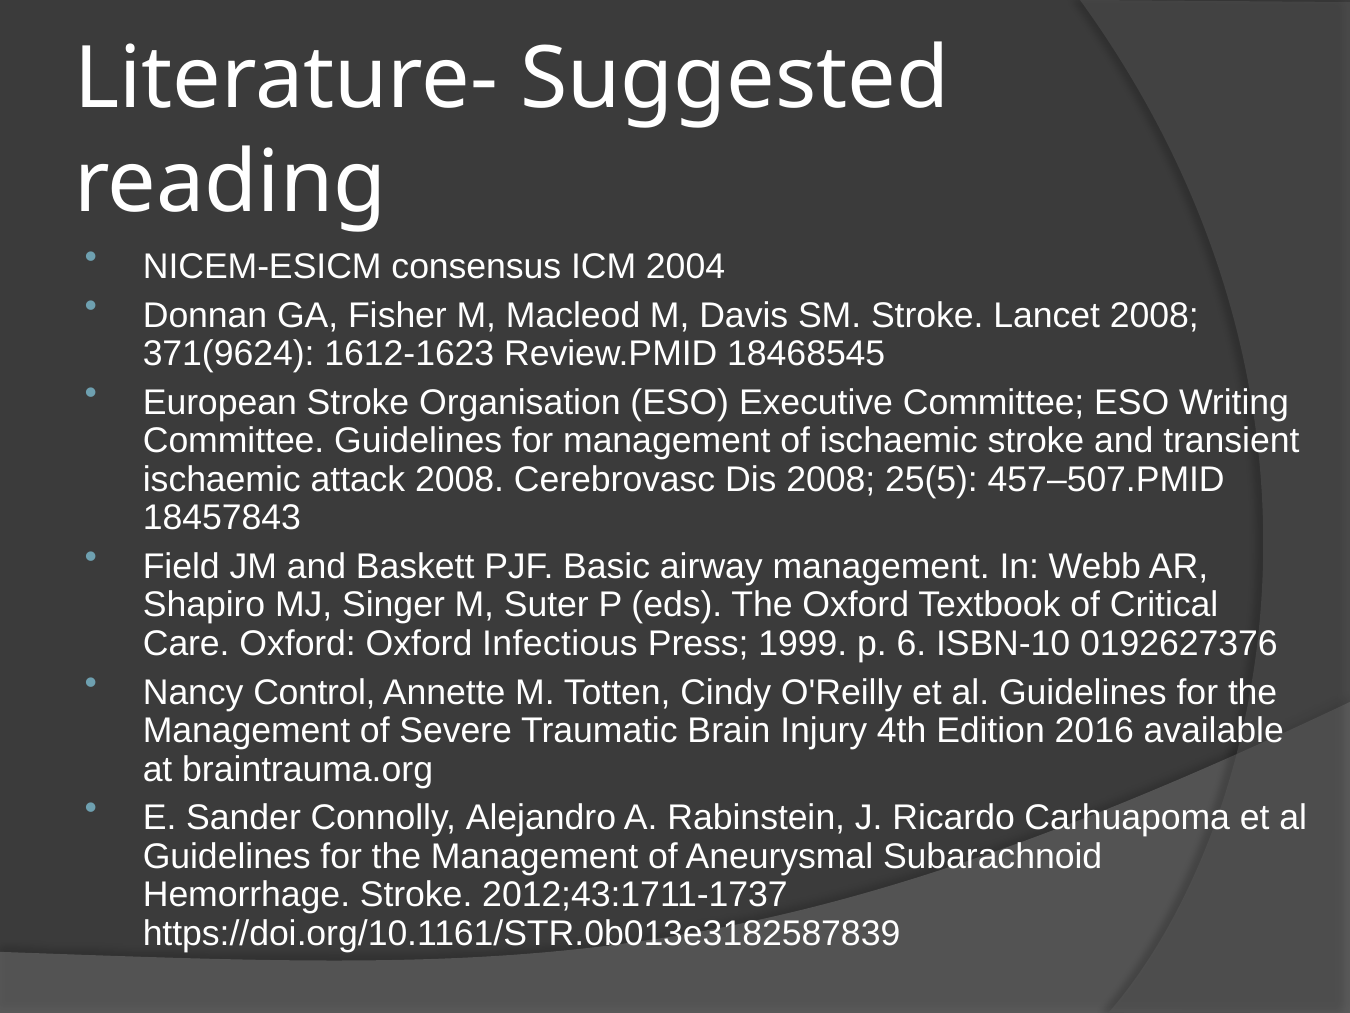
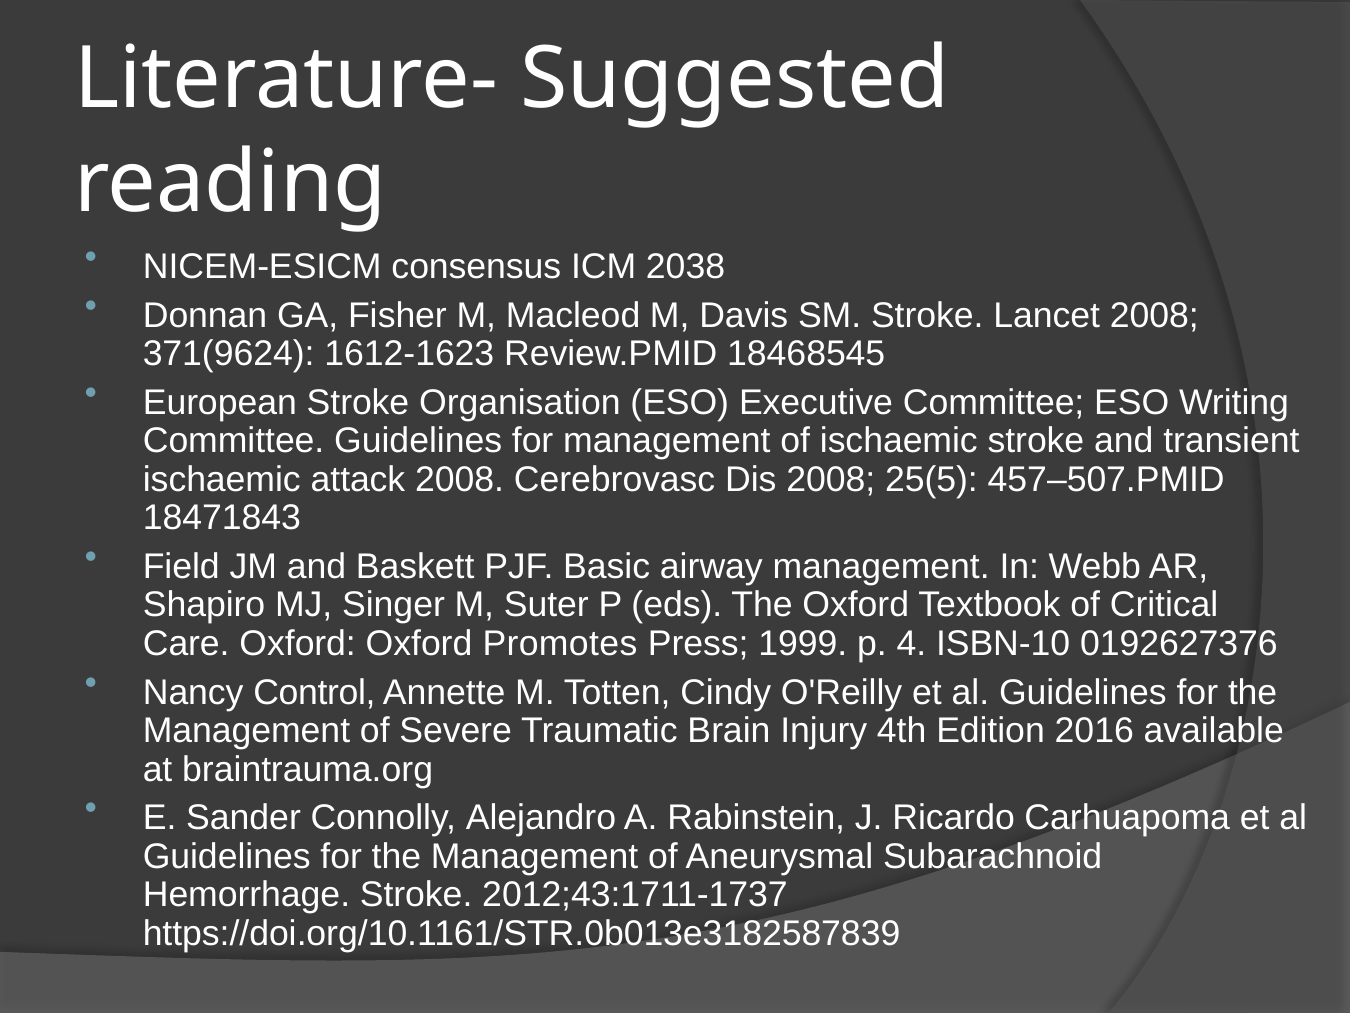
2004: 2004 -> 2038
18457843: 18457843 -> 18471843
Infectious: Infectious -> Promotes
6: 6 -> 4
